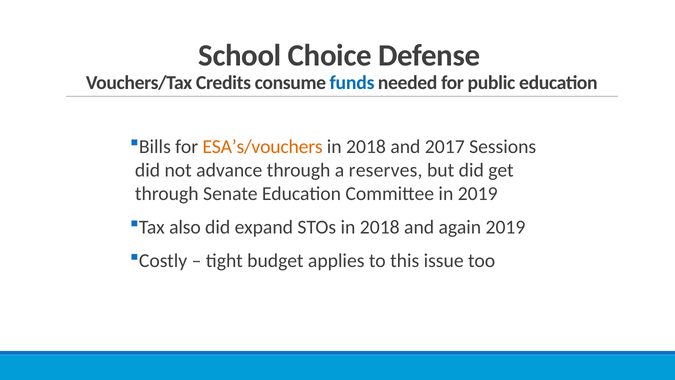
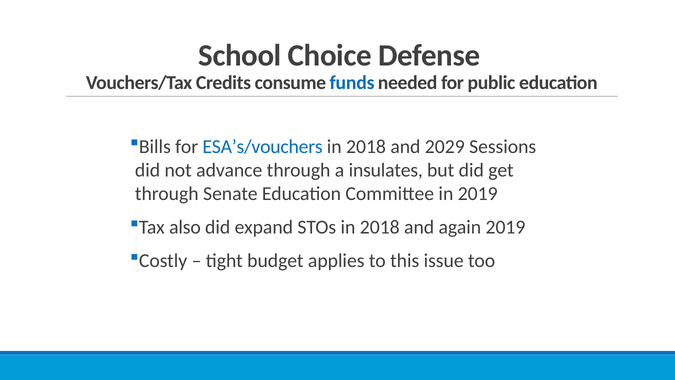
ESA’s/vouchers colour: orange -> blue
2017: 2017 -> 2029
reserves: reserves -> insulates
